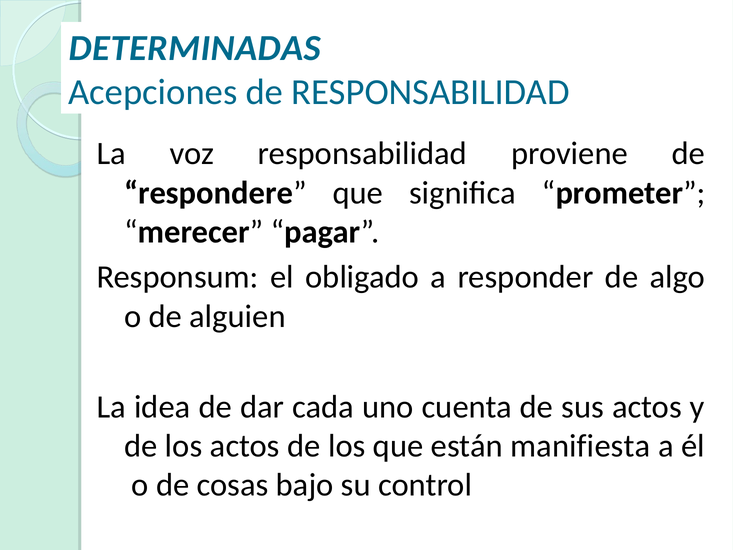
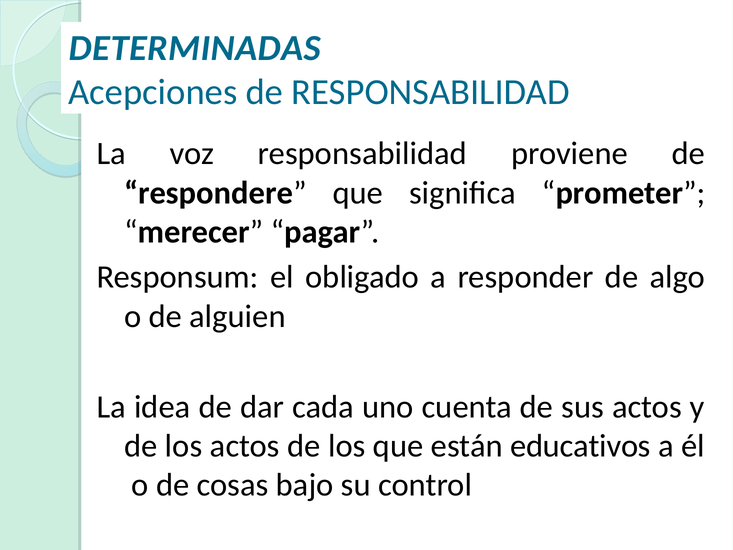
manifiesta: manifiesta -> educativos
